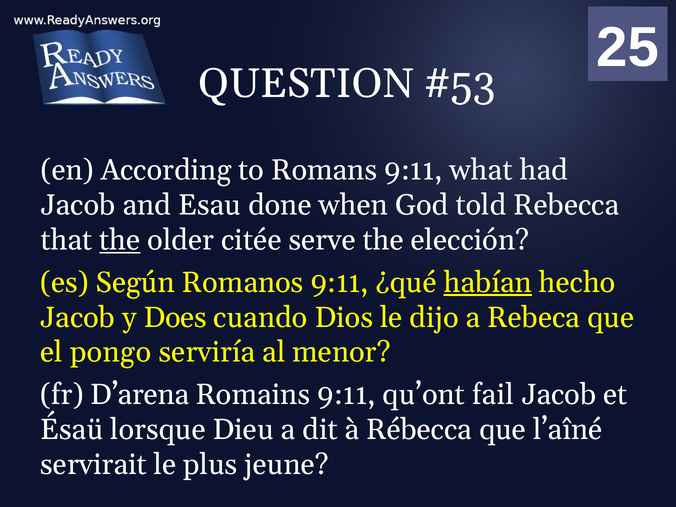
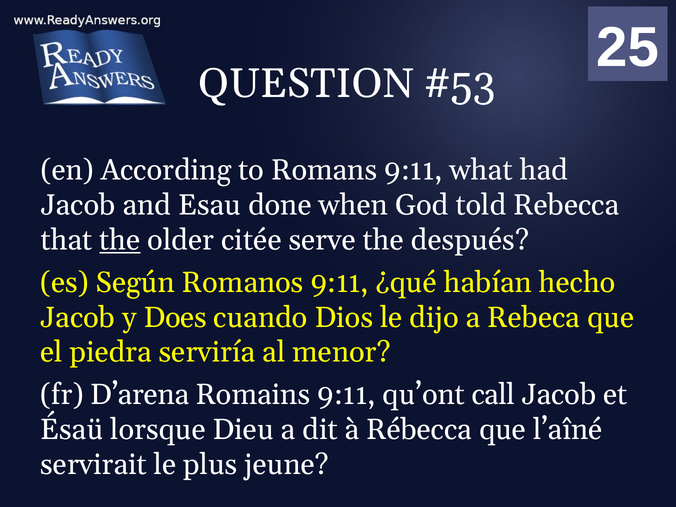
elección: elección -> después
habían underline: present -> none
pongo: pongo -> piedra
fail: fail -> call
